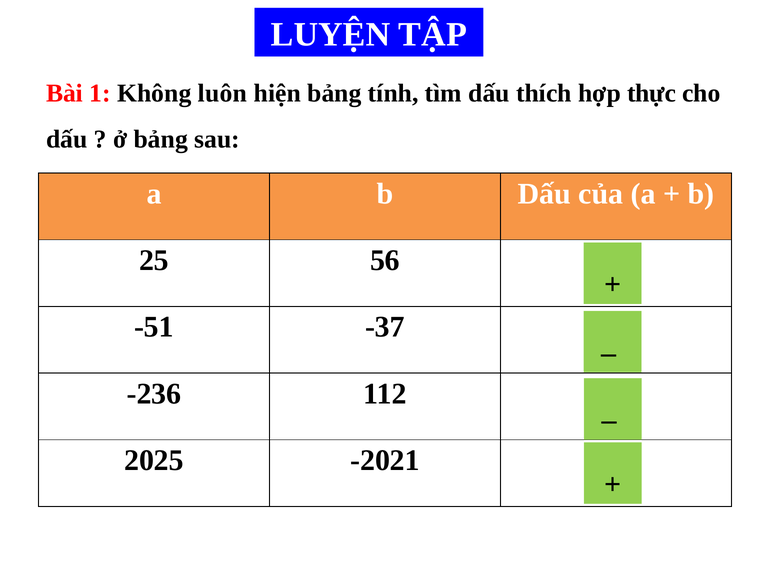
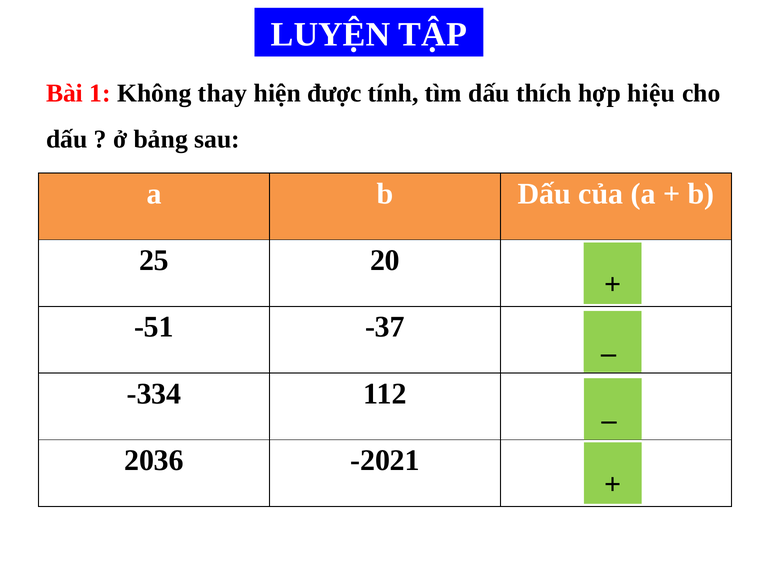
luôn: luôn -> thay
hiện bảng: bảng -> được
thực: thực -> hiệu
56: 56 -> 20
-236: -236 -> -334
2025: 2025 -> 2036
